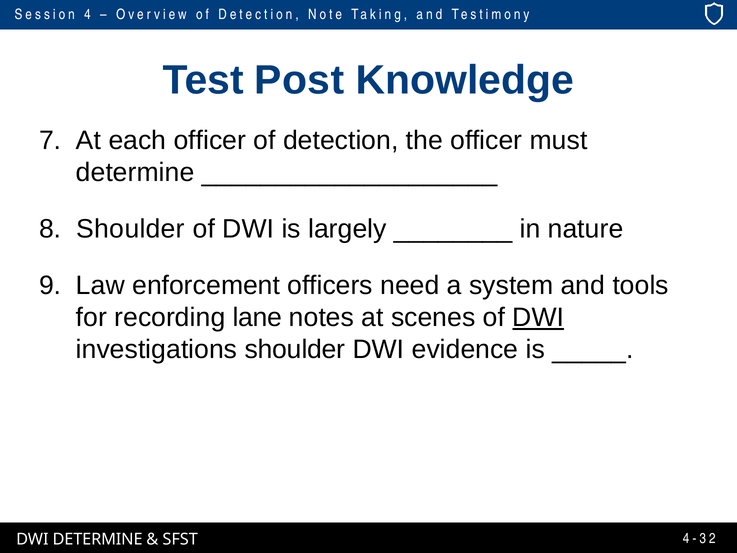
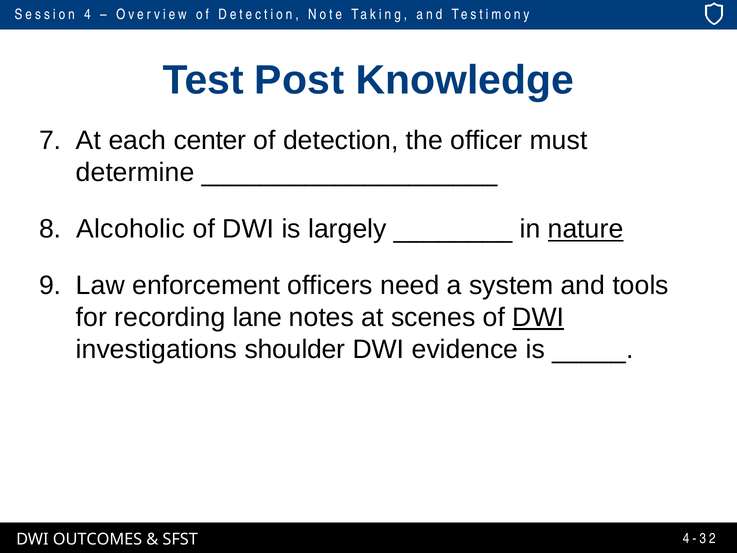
each officer: officer -> center
Shoulder at (131, 229): Shoulder -> Alcoholic
nature underline: none -> present
DWI DETERMINE: DETERMINE -> OUTCOMES
